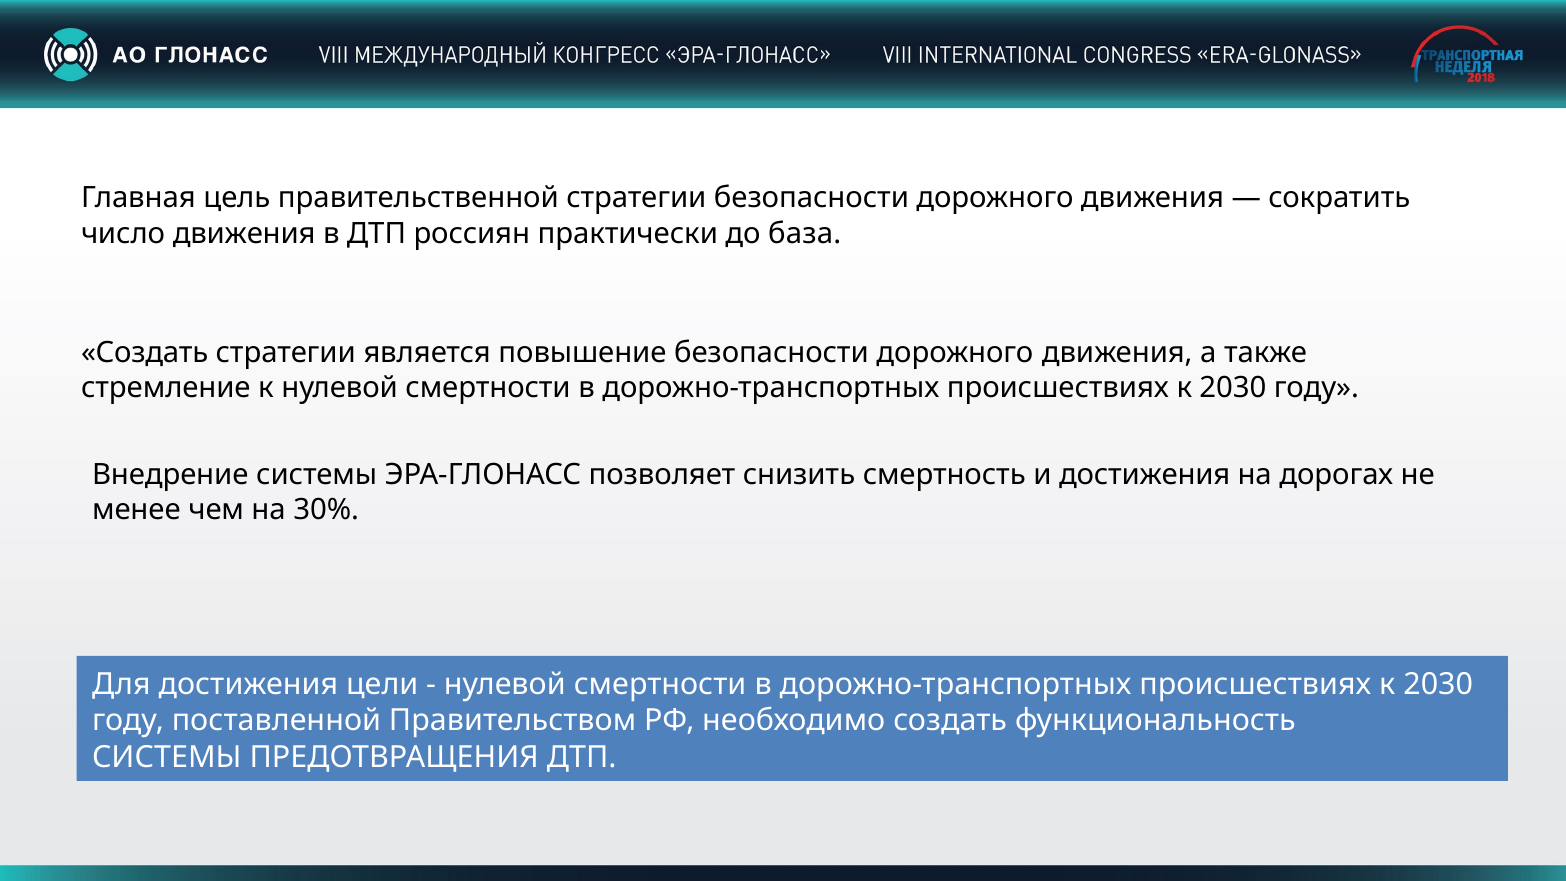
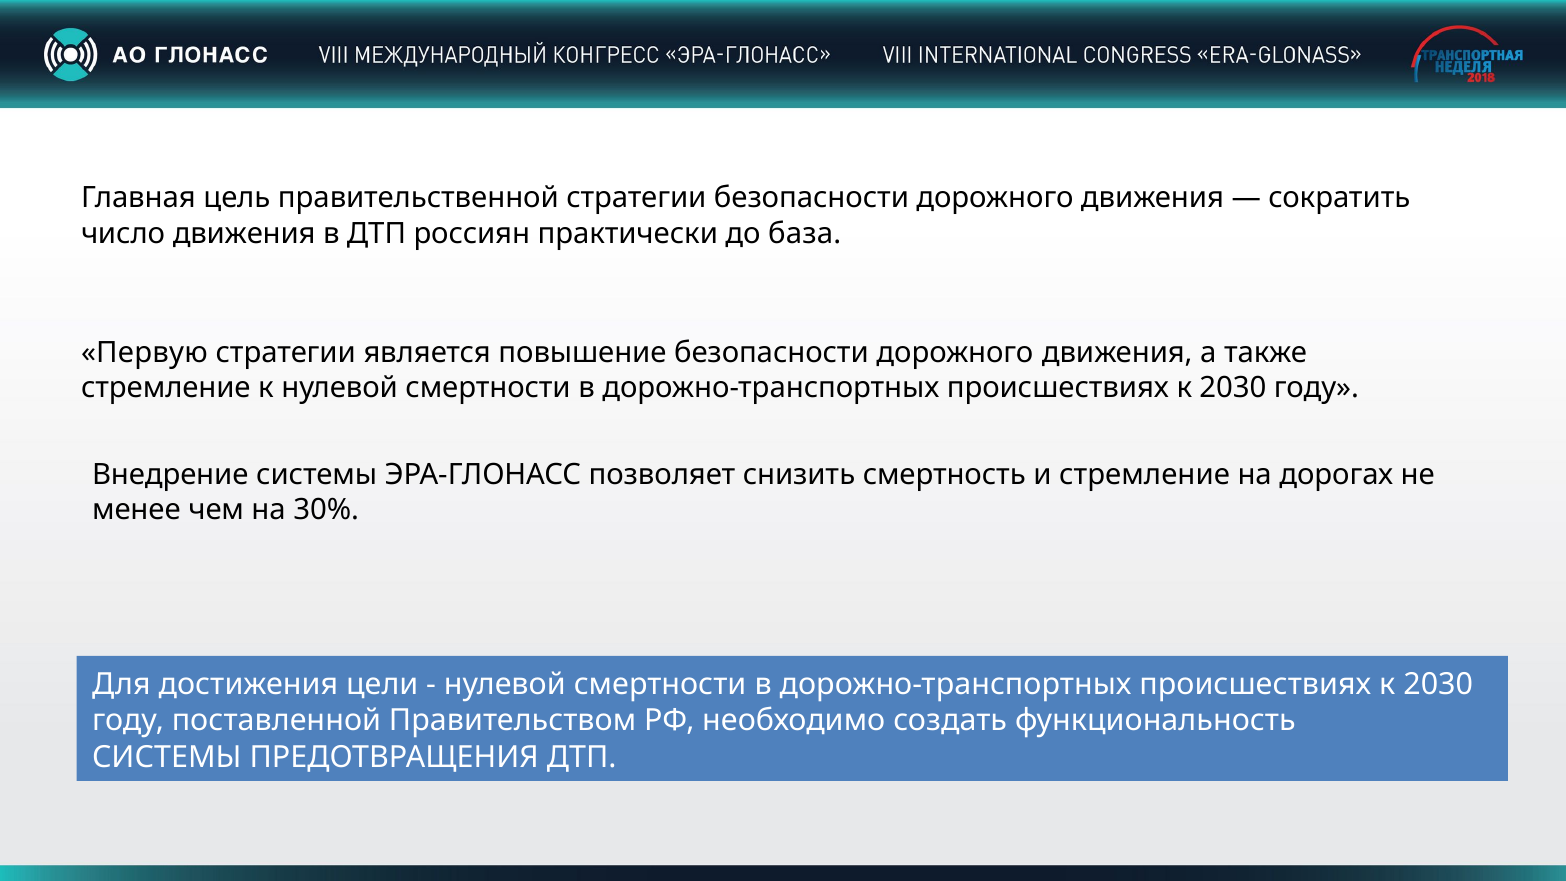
Создать at (145, 353): Создать -> Первую
и достижения: достижения -> стремление
